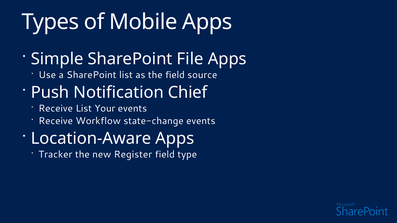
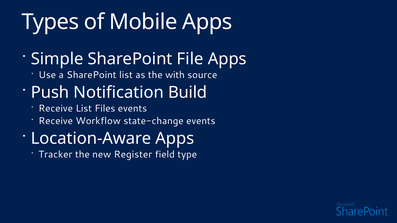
the field: field -> with
Chief: Chief -> Build
Your: Your -> Files
